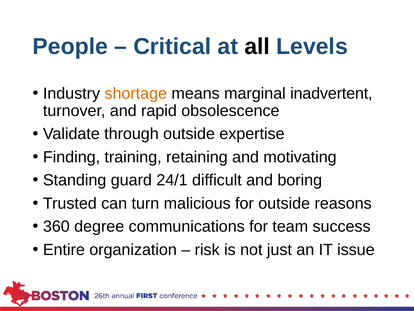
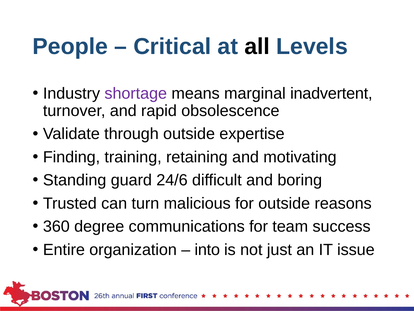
shortage colour: orange -> purple
24/1: 24/1 -> 24/6
risk: risk -> into
